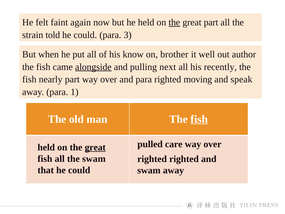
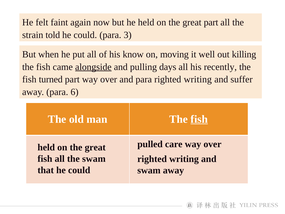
the at (174, 22) underline: present -> none
brother: brother -> moving
author: author -> killing
next: next -> days
nearly: nearly -> turned
moving at (198, 79): moving -> writing
speak: speak -> suffer
1: 1 -> 6
great at (95, 147) underline: present -> none
righted at (184, 159): righted -> writing
